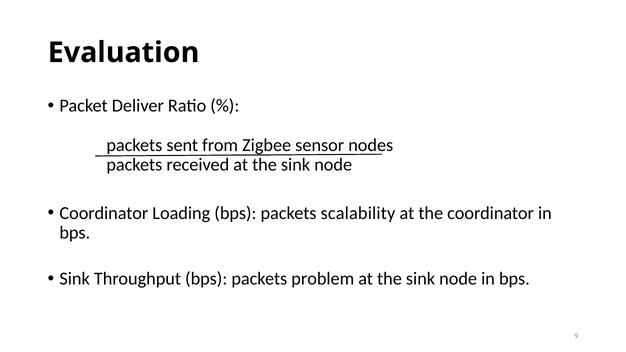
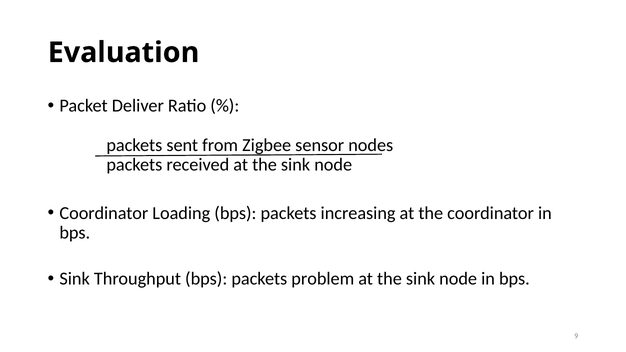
scalability: scalability -> increasing
